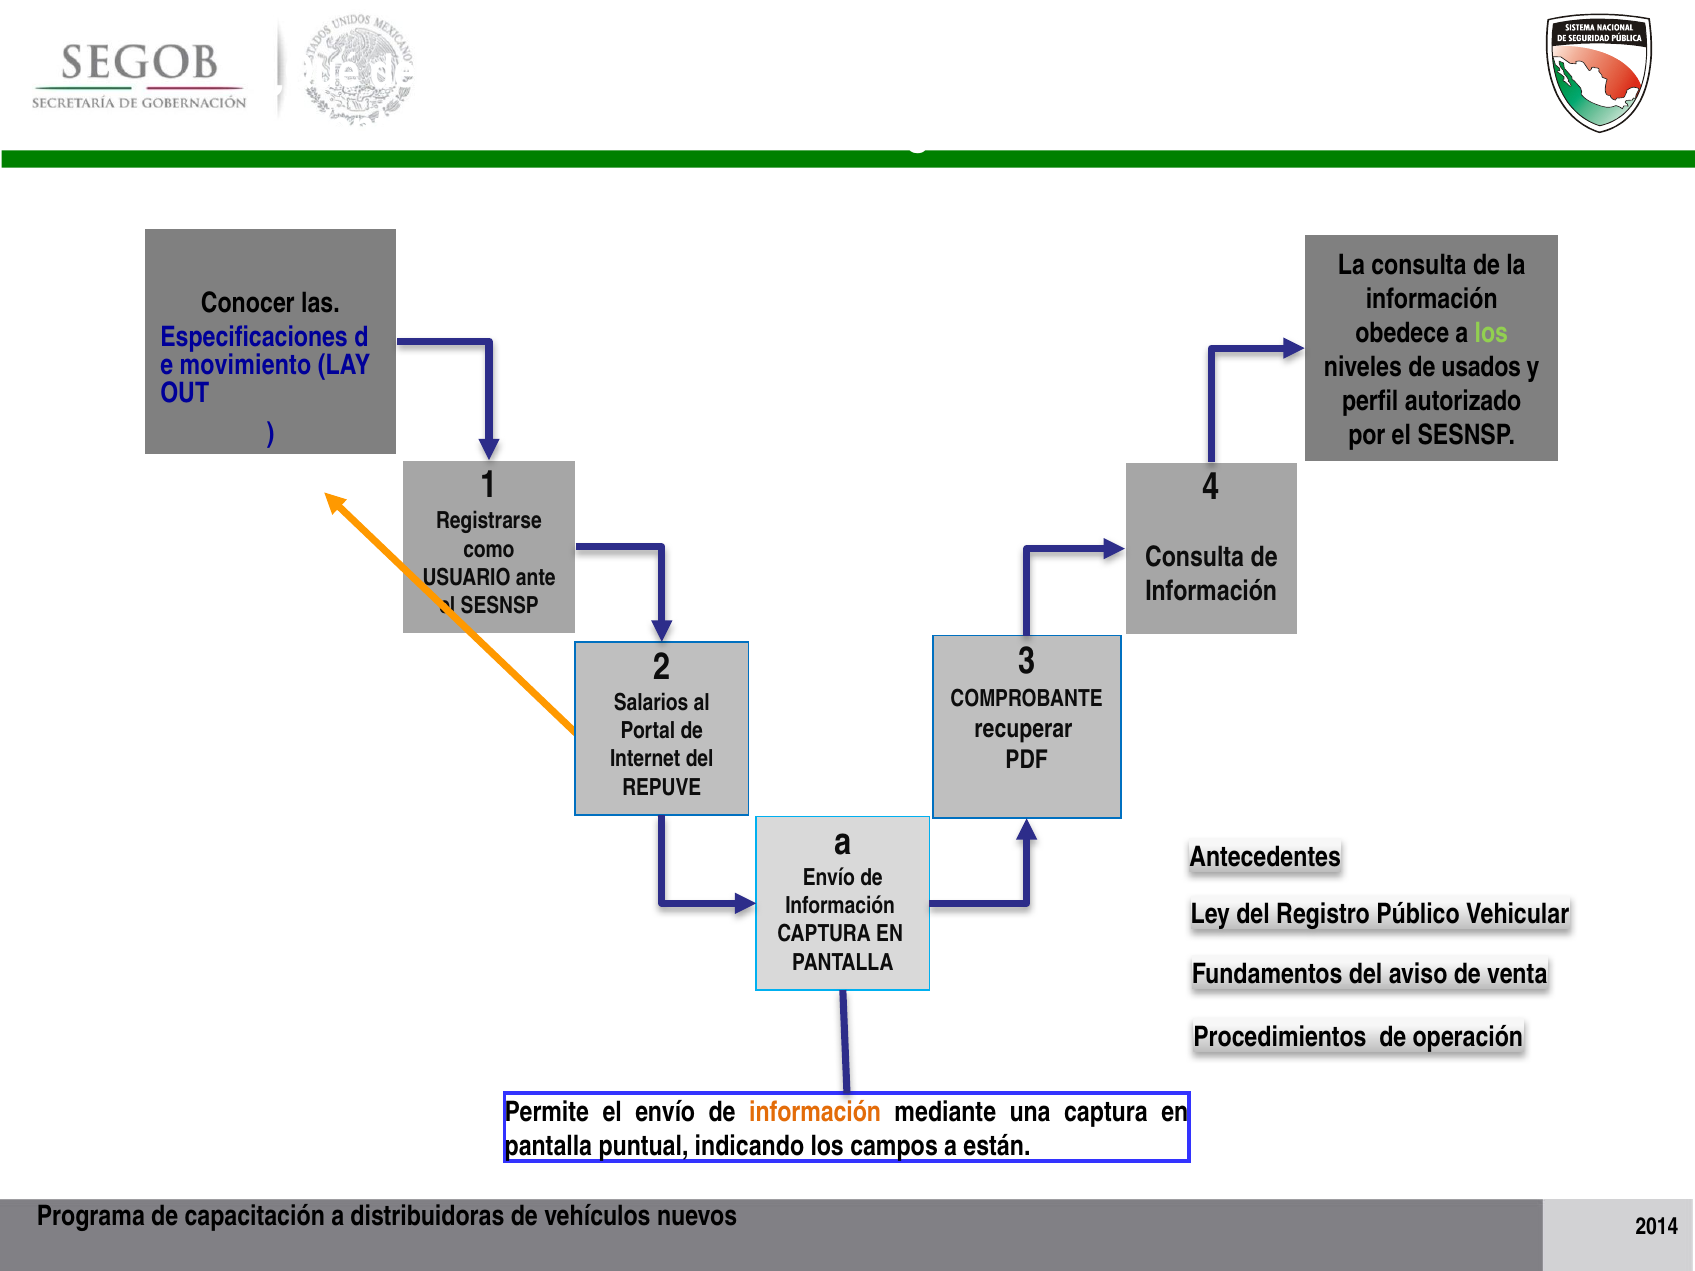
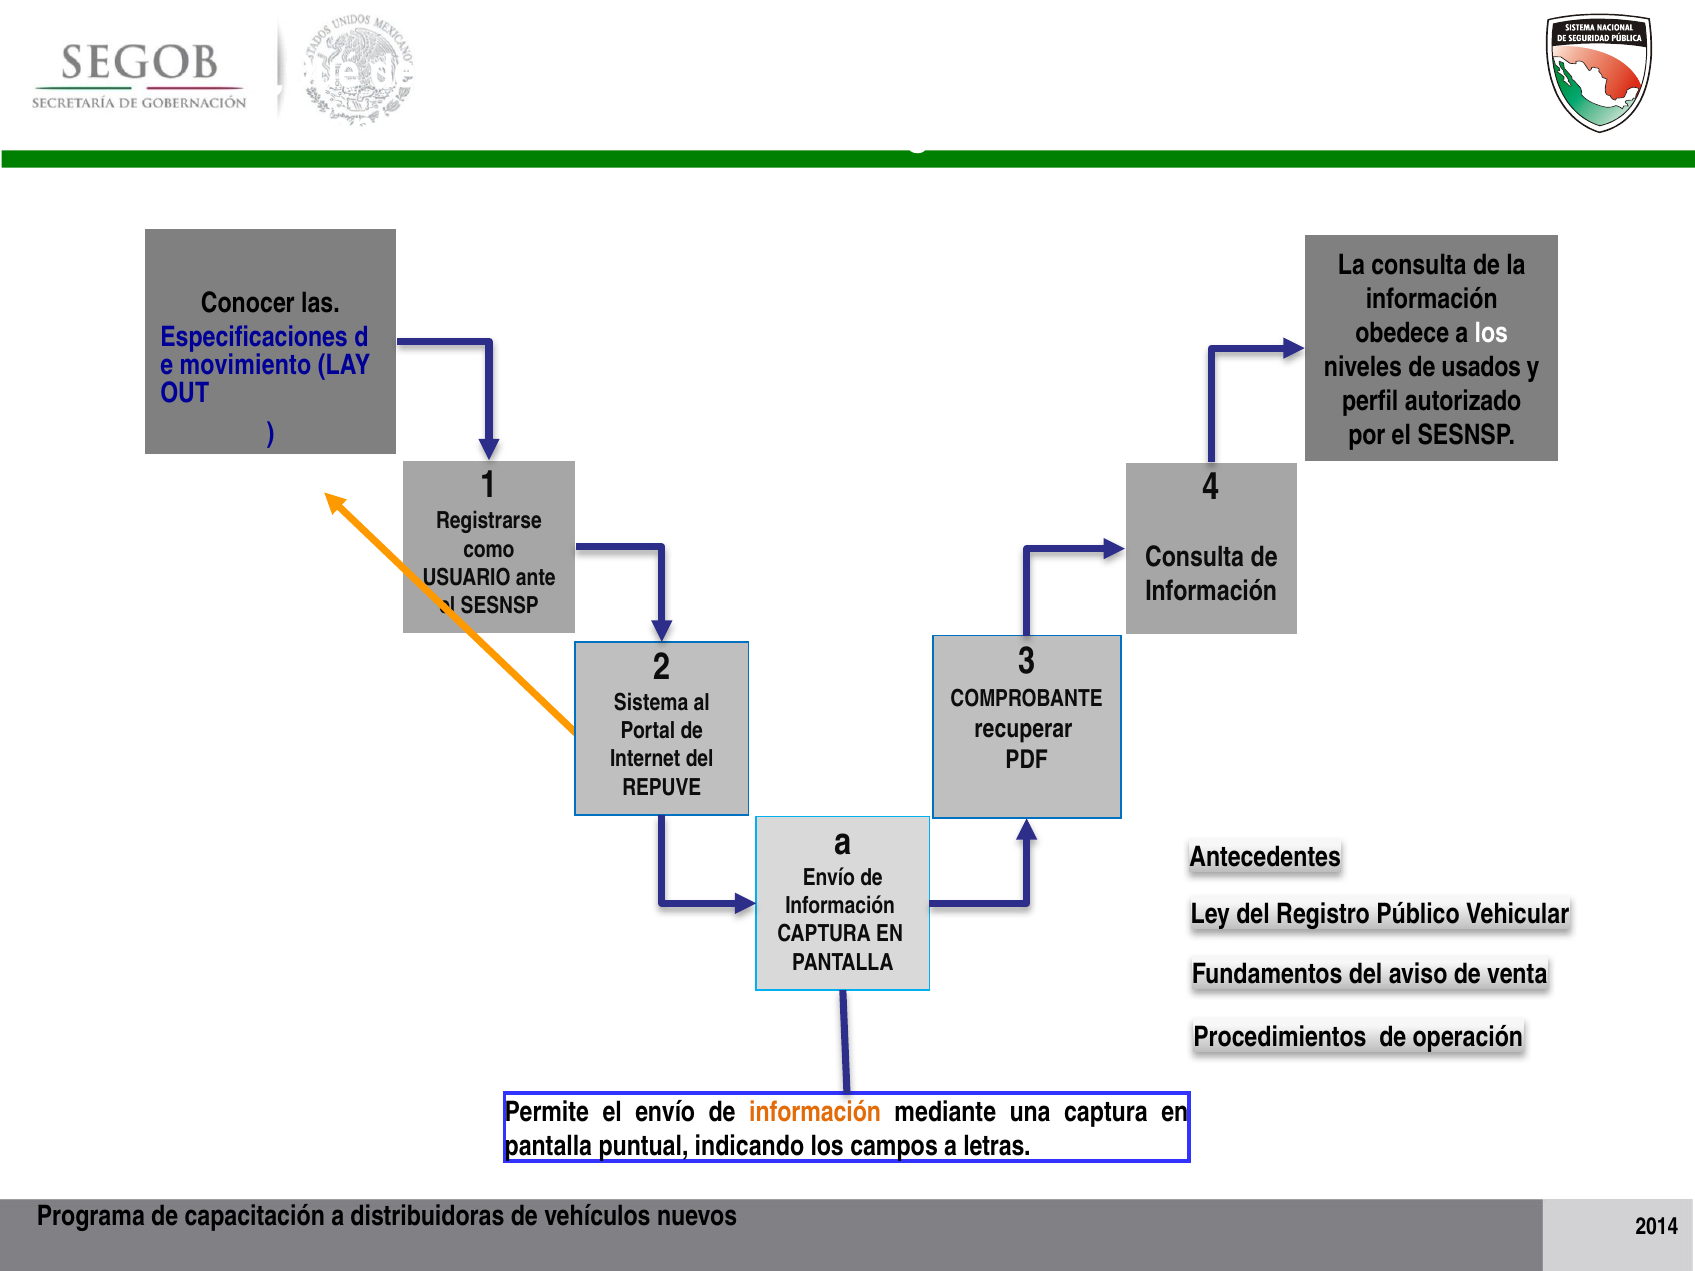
los at (1491, 333) colour: light green -> white
Salarios: Salarios -> Sistema
están: están -> letras
